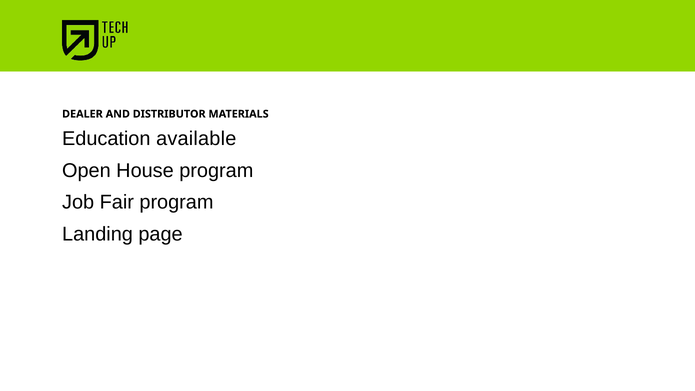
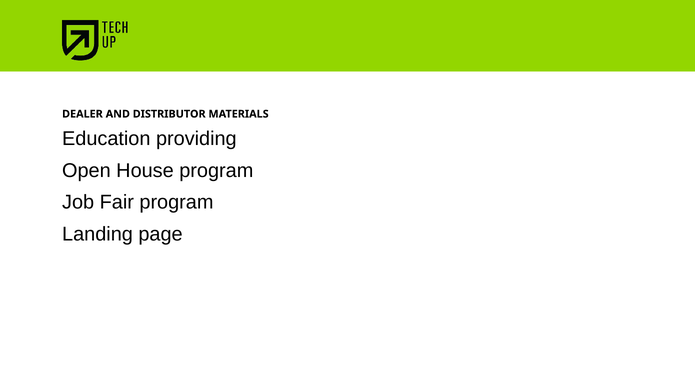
available: available -> providing
